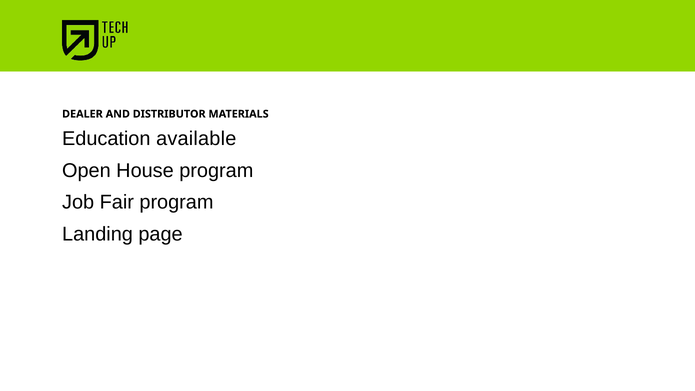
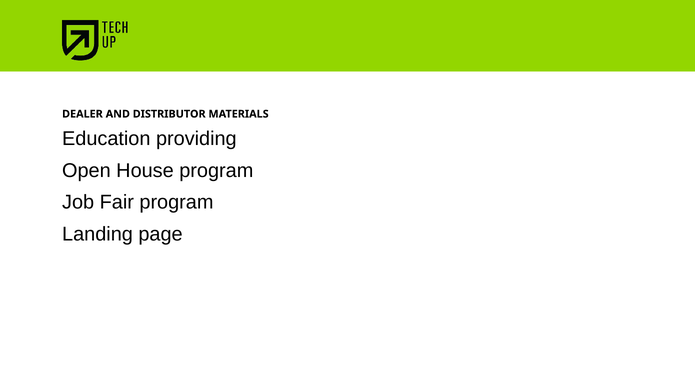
available: available -> providing
